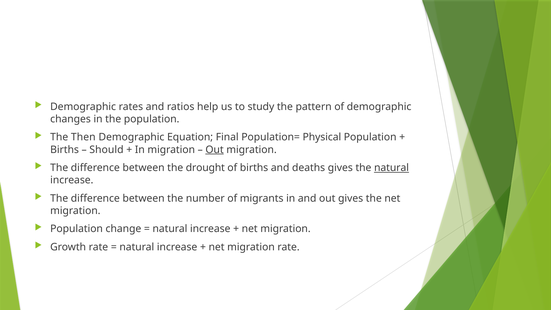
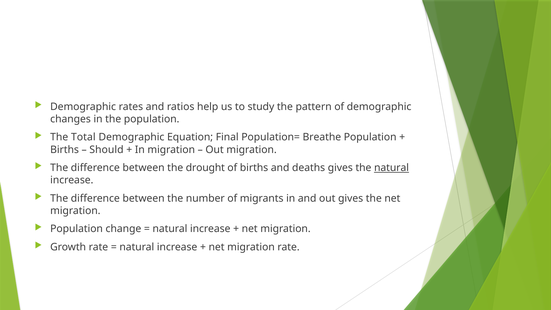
Then: Then -> Total
Physical: Physical -> Breathe
Out at (215, 150) underline: present -> none
